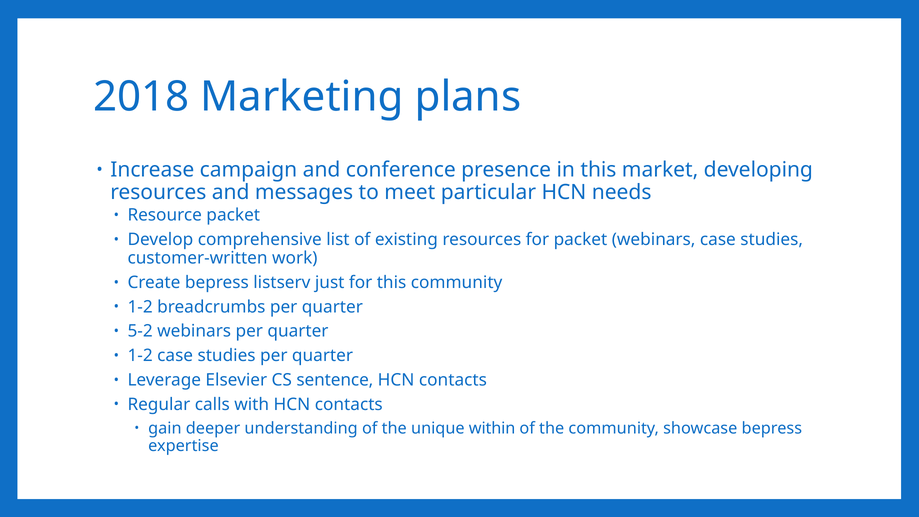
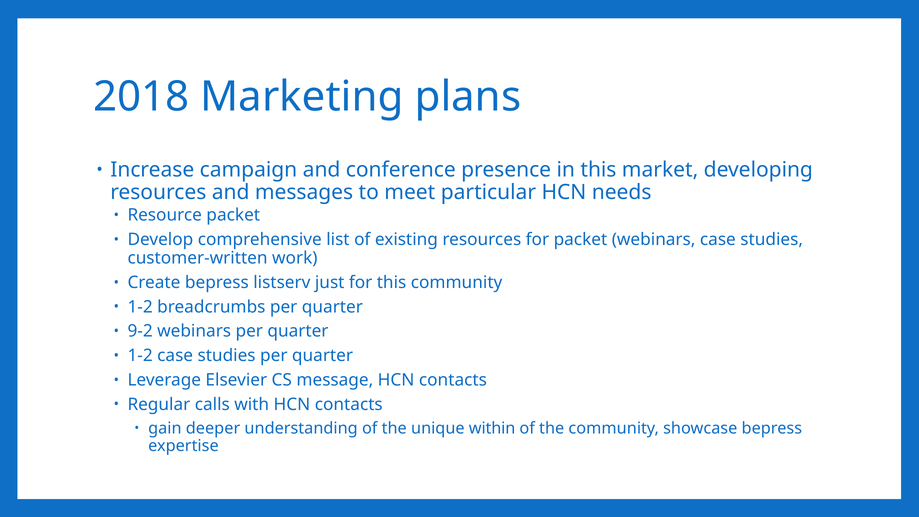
5-2: 5-2 -> 9-2
sentence: sentence -> message
